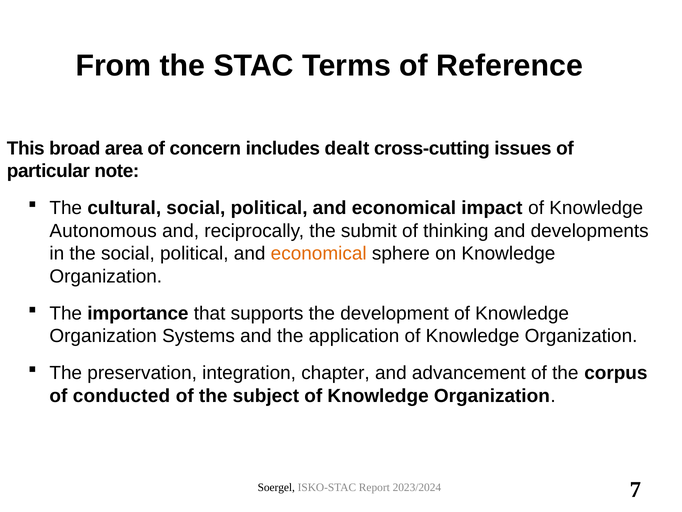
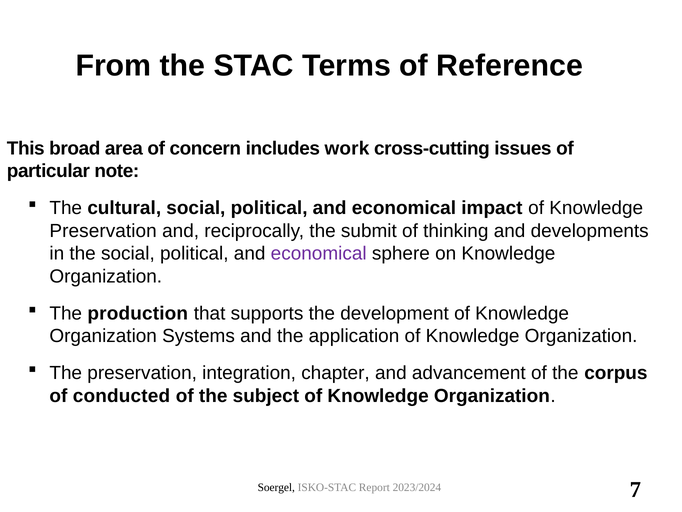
dealt: dealt -> work
Autonomous at (103, 231): Autonomous -> Preservation
economical at (319, 253) colour: orange -> purple
importance: importance -> production
